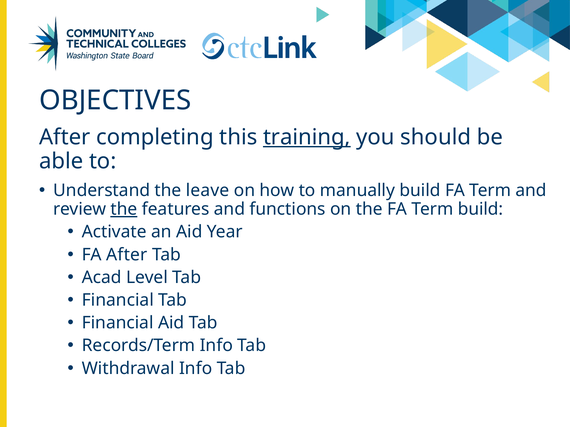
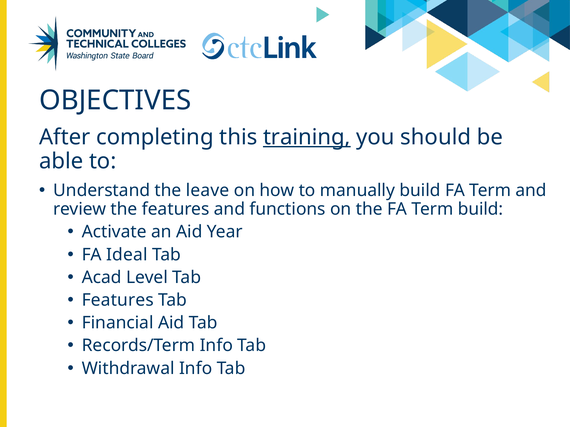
the at (124, 209) underline: present -> none
FA After: After -> Ideal
Financial at (118, 300): Financial -> Features
